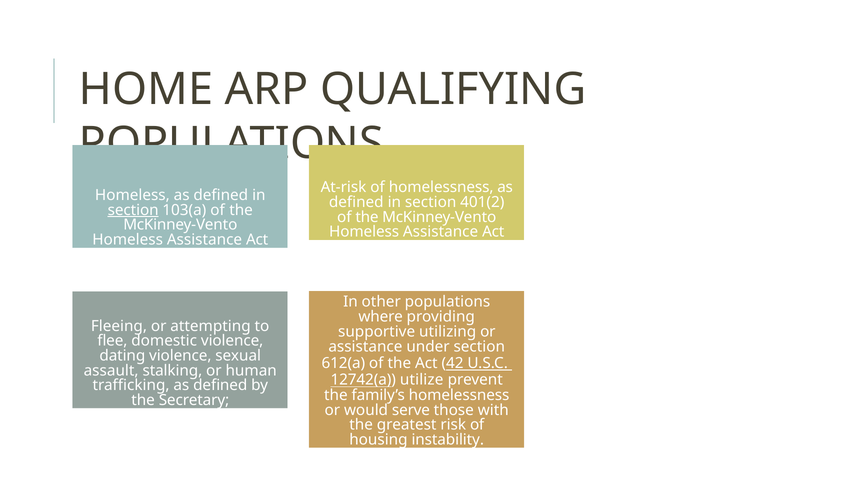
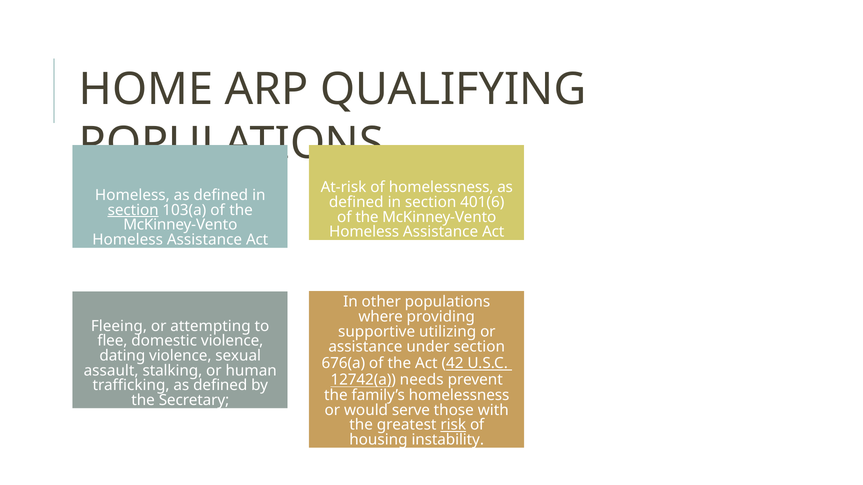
401(2: 401(2 -> 401(6
612(a: 612(a -> 676(a
utilize: utilize -> needs
risk underline: none -> present
